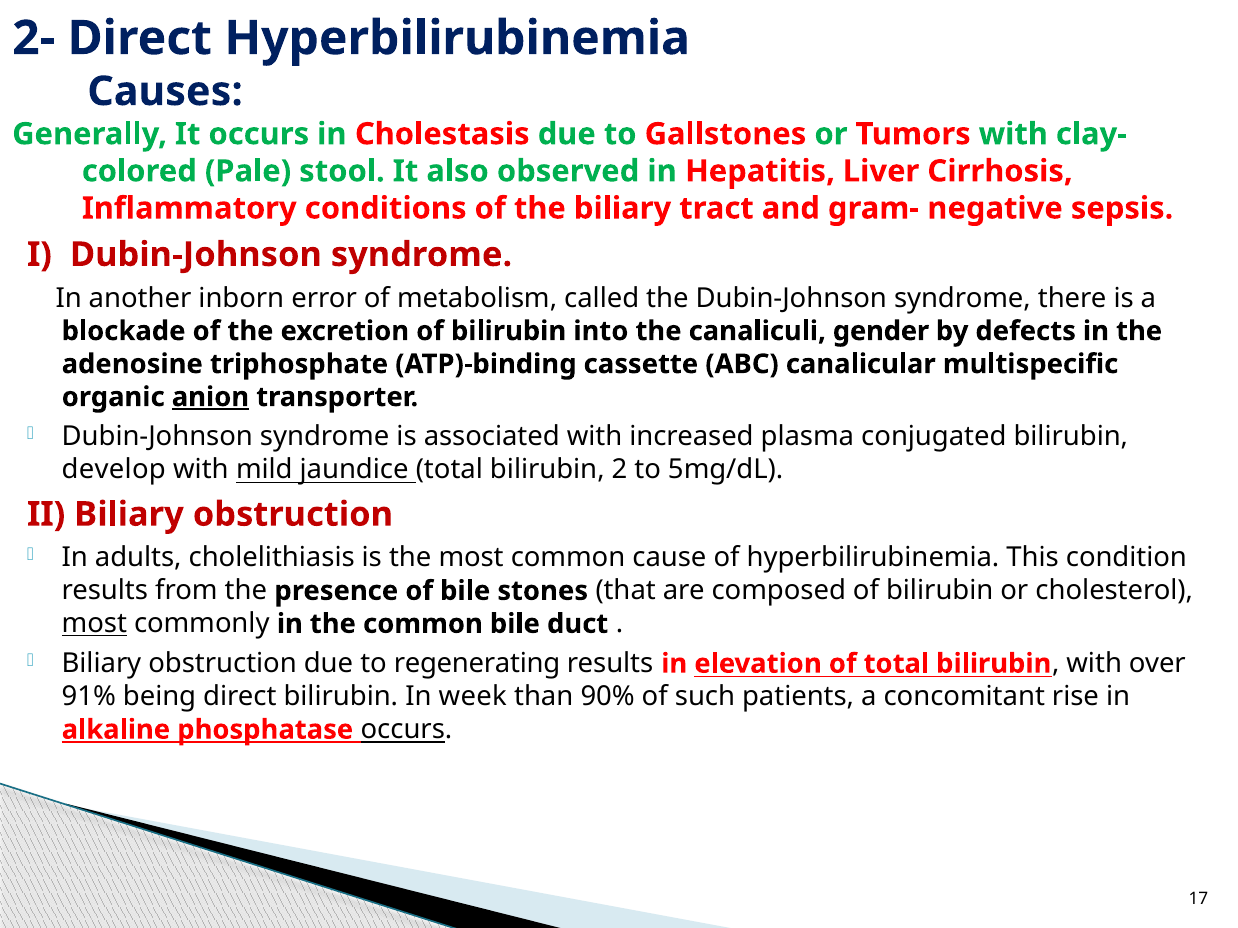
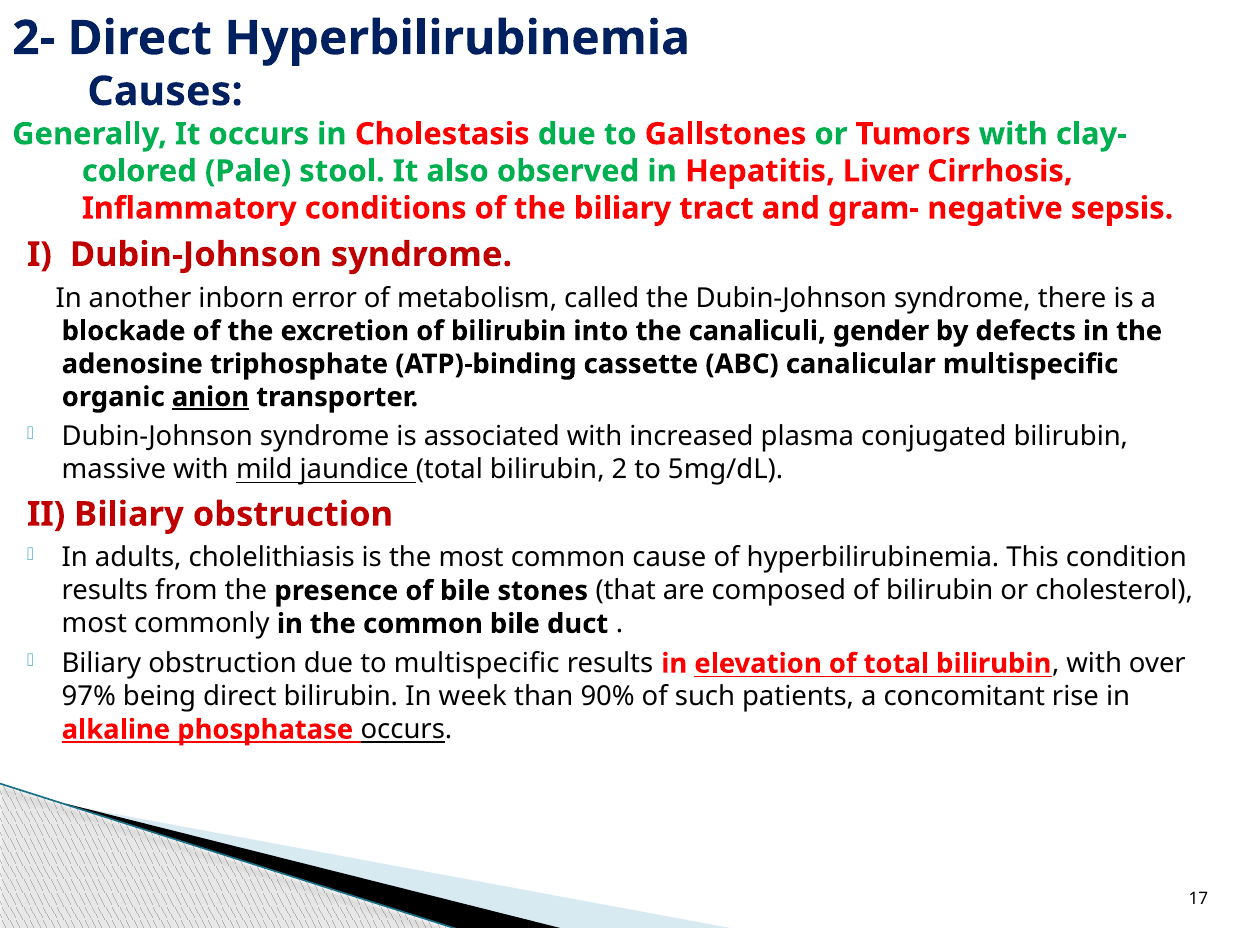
develop: develop -> massive
most at (94, 624) underline: present -> none
to regenerating: regenerating -> multispecific
91%: 91% -> 97%
